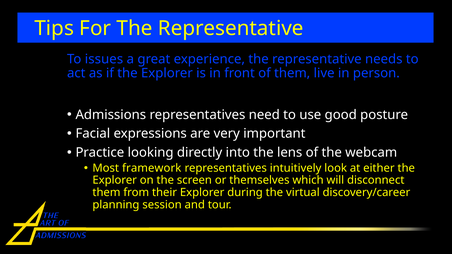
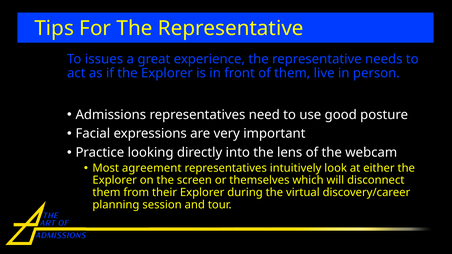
framework: framework -> agreement
